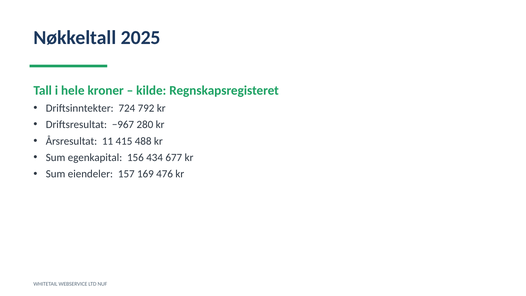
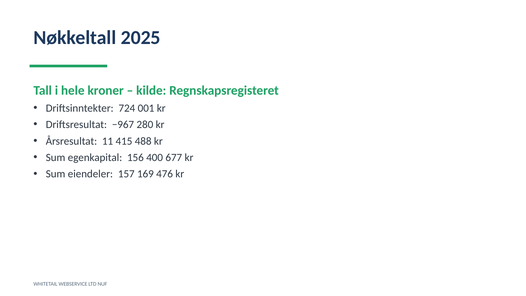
792: 792 -> 001
434: 434 -> 400
